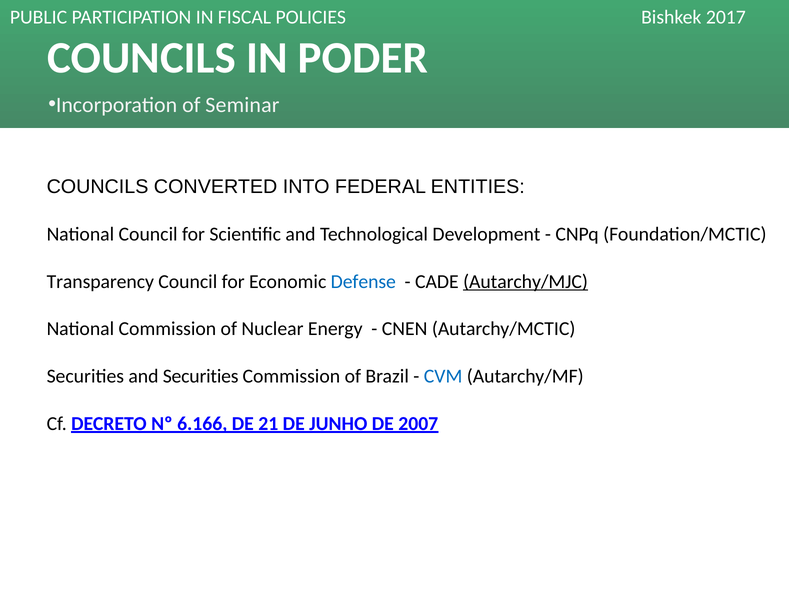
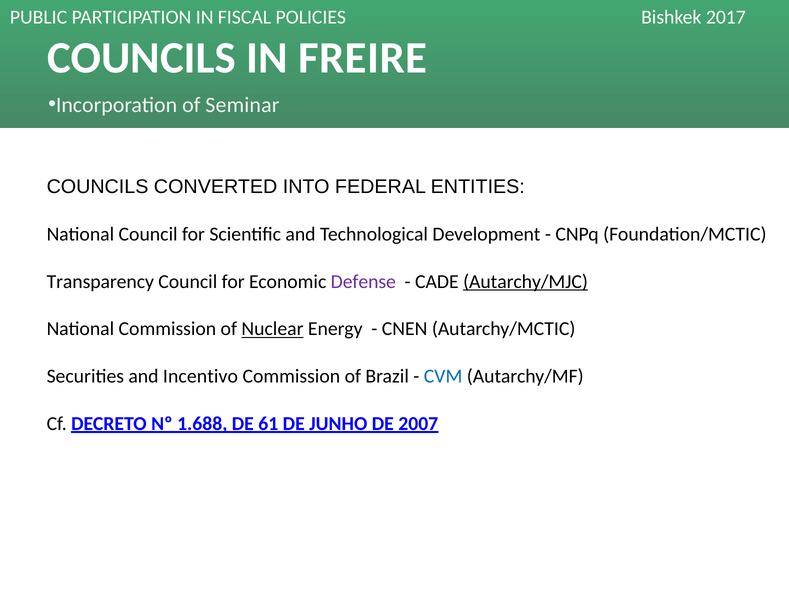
PODER: PODER -> FREIRE
Defense colour: blue -> purple
Nuclear underline: none -> present
and Securities: Securities -> Incentivo
6.166: 6.166 -> 1.688
21: 21 -> 61
